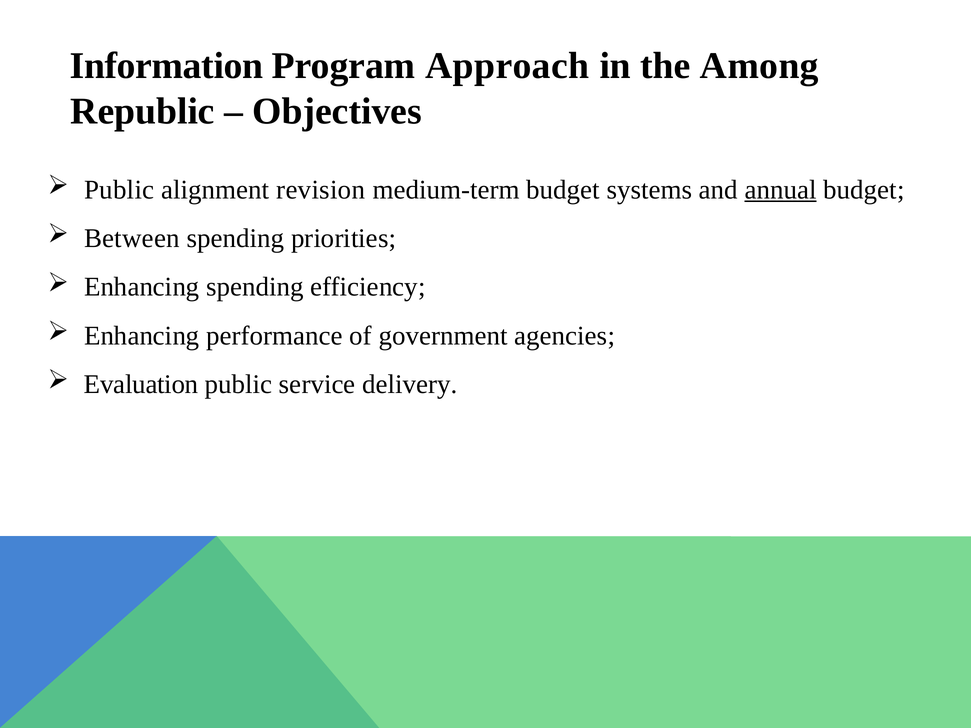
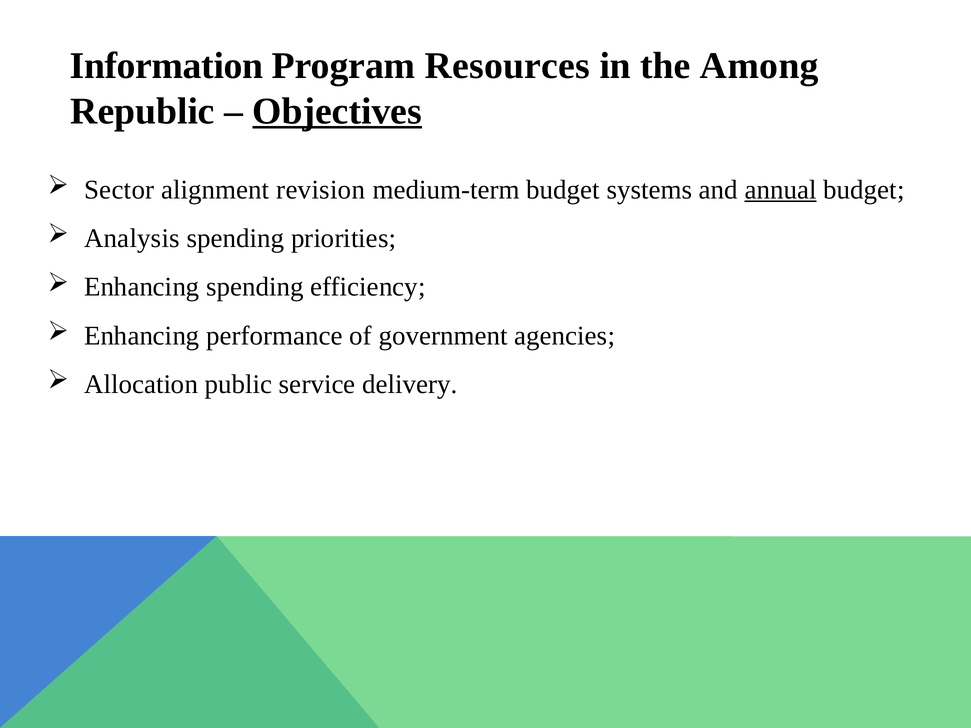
Approach: Approach -> Resources
Objectives underline: none -> present
Public at (119, 190): Public -> Sector
Between: Between -> Analysis
Evaluation: Evaluation -> Allocation
